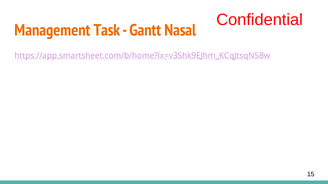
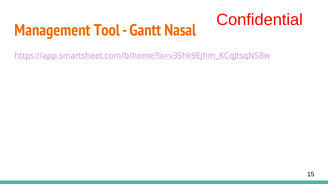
Task: Task -> Tool
